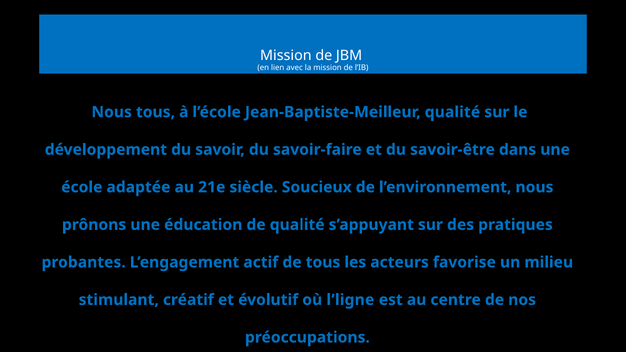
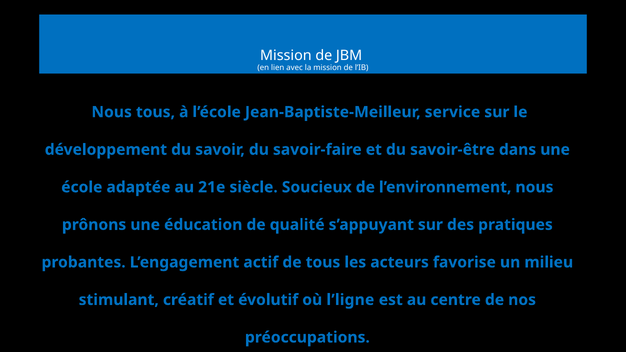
Jean-Baptiste-Meilleur qualité: qualité -> service
